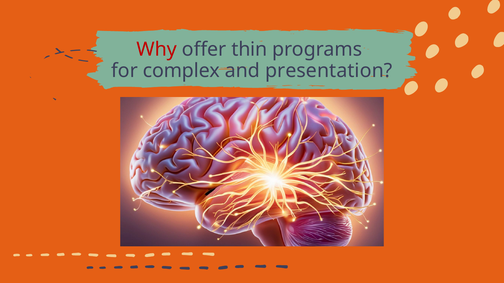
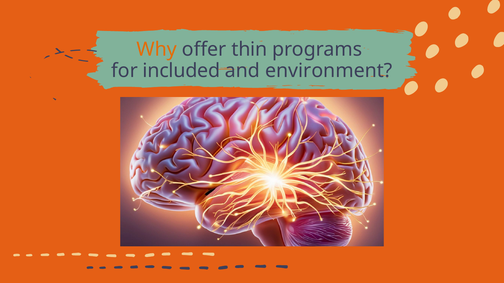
Why colour: red -> orange
complex: complex -> included
presentation: presentation -> environment
